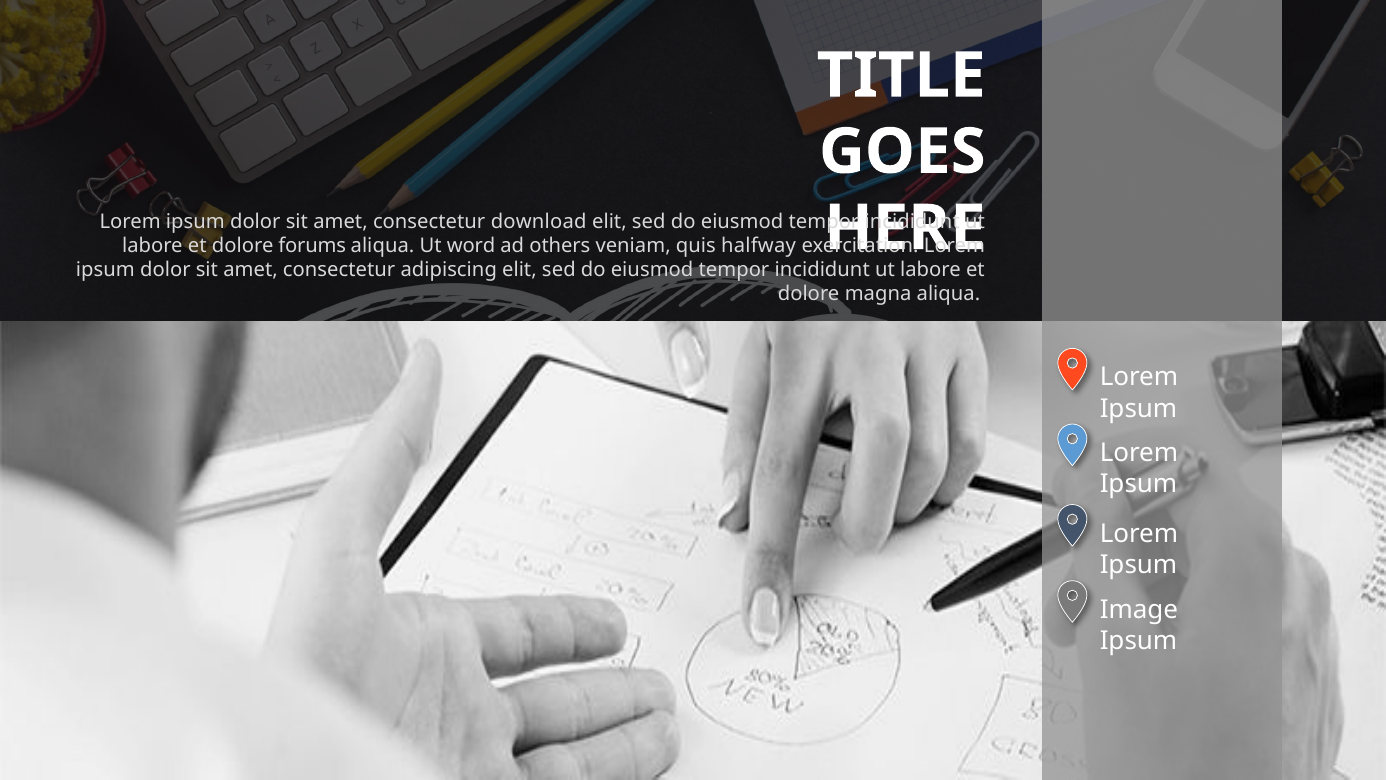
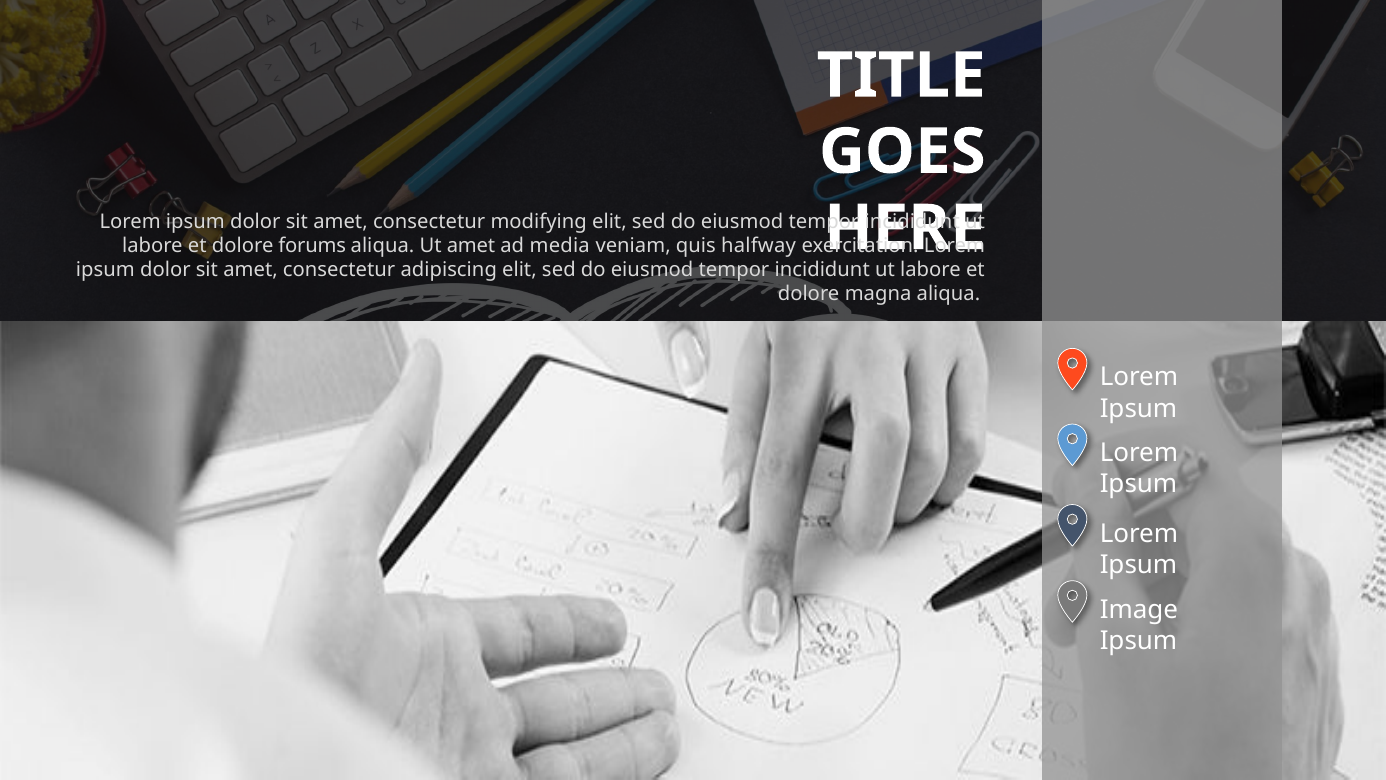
download: download -> modifying
Ut word: word -> amet
others: others -> media
